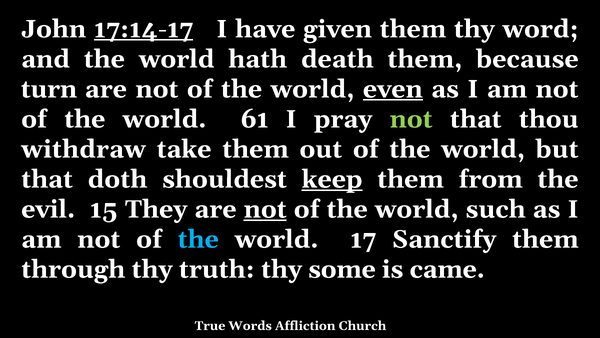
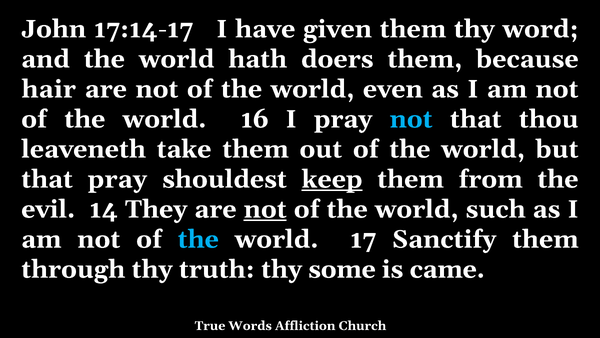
17:14-17 underline: present -> none
death: death -> doers
turn: turn -> hair
even underline: present -> none
61: 61 -> 16
not at (411, 119) colour: light green -> light blue
withdraw: withdraw -> leaveneth
that doth: doth -> pray
15: 15 -> 14
